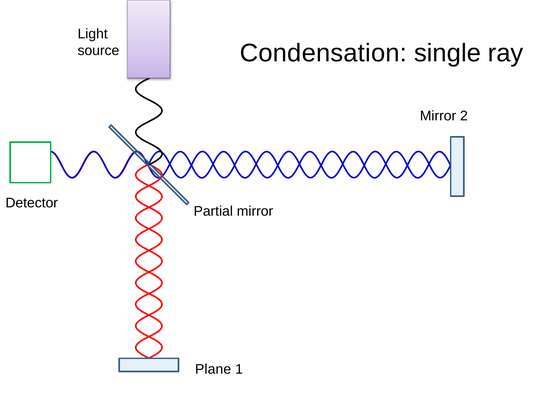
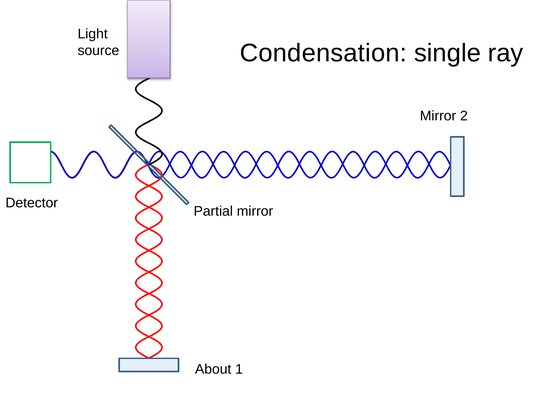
Plane: Plane -> About
